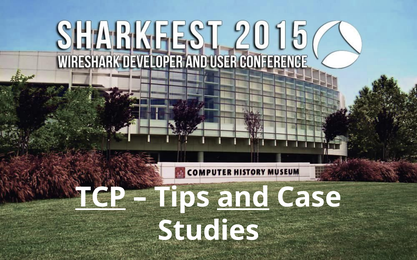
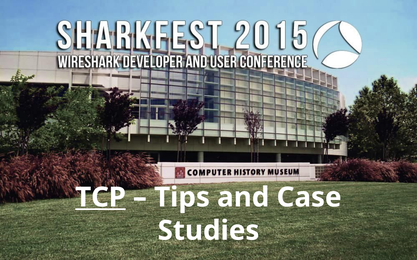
and underline: present -> none
